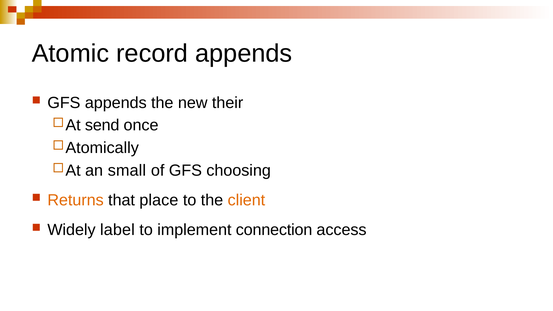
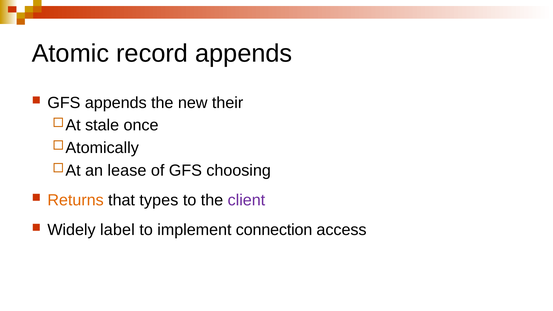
send: send -> stale
small: small -> lease
place: place -> types
client colour: orange -> purple
